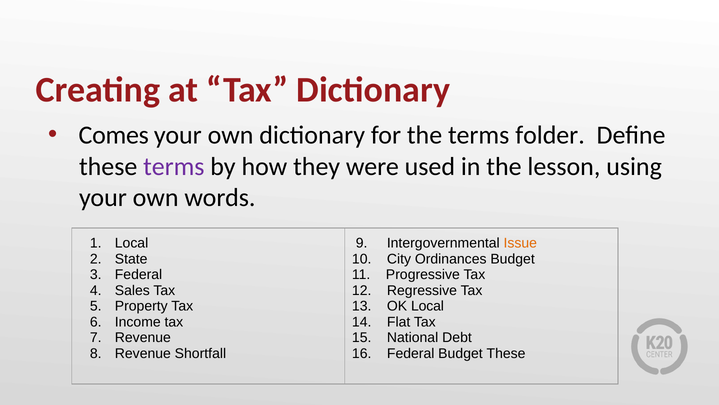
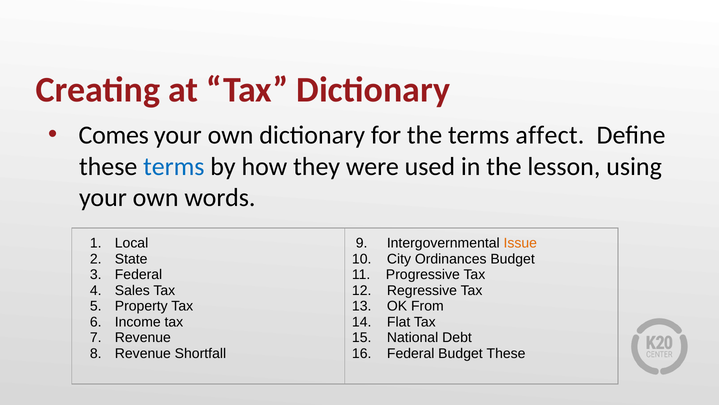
folder: folder -> affect
terms at (174, 166) colour: purple -> blue
OK Local: Local -> From
